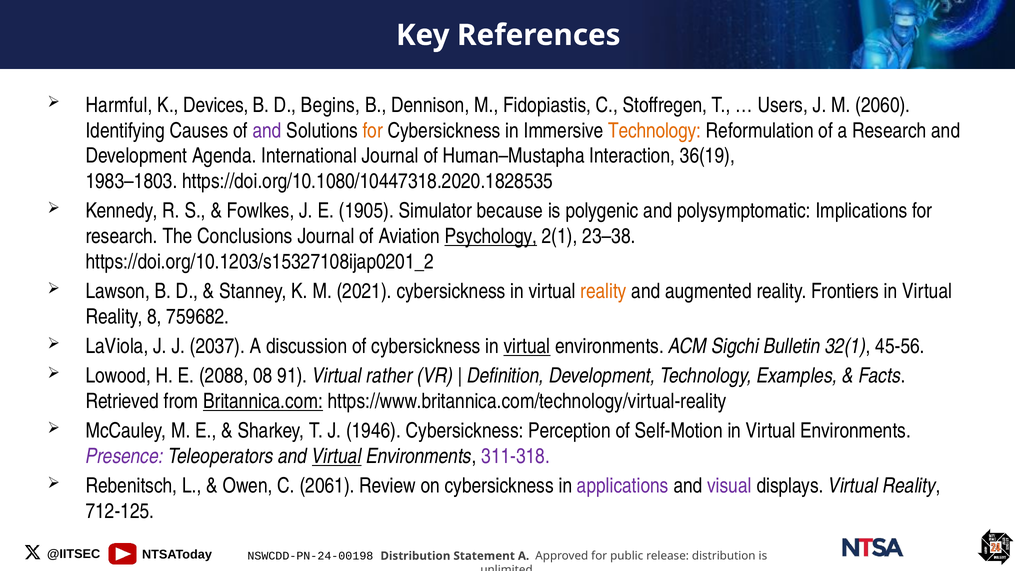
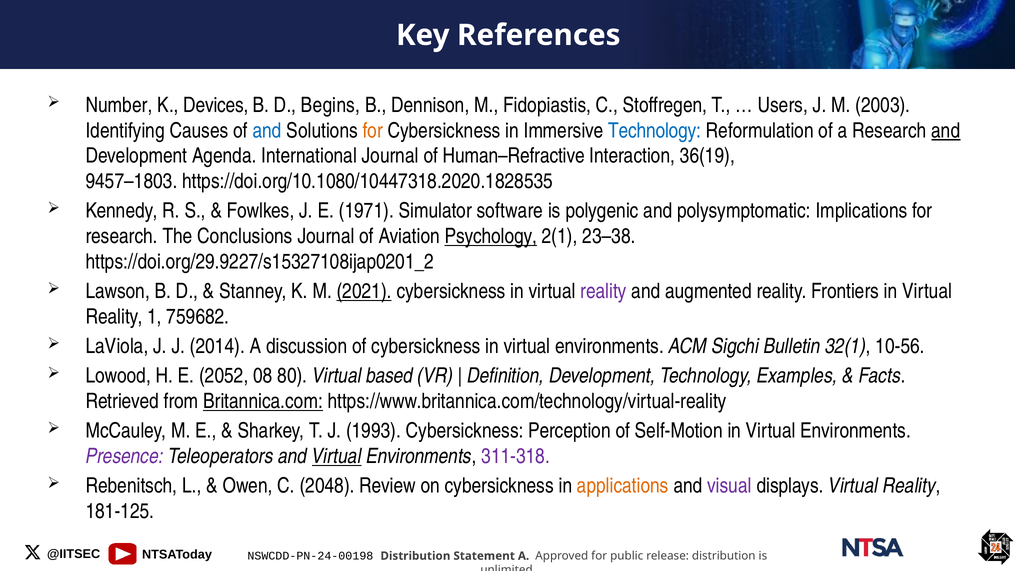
Harmful: Harmful -> Number
2060: 2060 -> 2003
and at (267, 131) colour: purple -> blue
Technology at (655, 131) colour: orange -> blue
and at (946, 131) underline: none -> present
Human–Mustapha: Human–Mustapha -> Human–Refractive
1983–1803: 1983–1803 -> 9457–1803
1905: 1905 -> 1971
because: because -> software
https://doi.org/10.1203/s15327108ijap0201_2: https://doi.org/10.1203/s15327108ijap0201_2 -> https://doi.org/29.9227/s15327108ijap0201_2
2021 underline: none -> present
reality at (603, 291) colour: orange -> purple
8: 8 -> 1
2037: 2037 -> 2014
virtual at (527, 346) underline: present -> none
45-56: 45-56 -> 10-56
2088: 2088 -> 2052
91: 91 -> 80
rather: rather -> based
1946: 1946 -> 1993
2061: 2061 -> 2048
applications colour: purple -> orange
712-125: 712-125 -> 181-125
